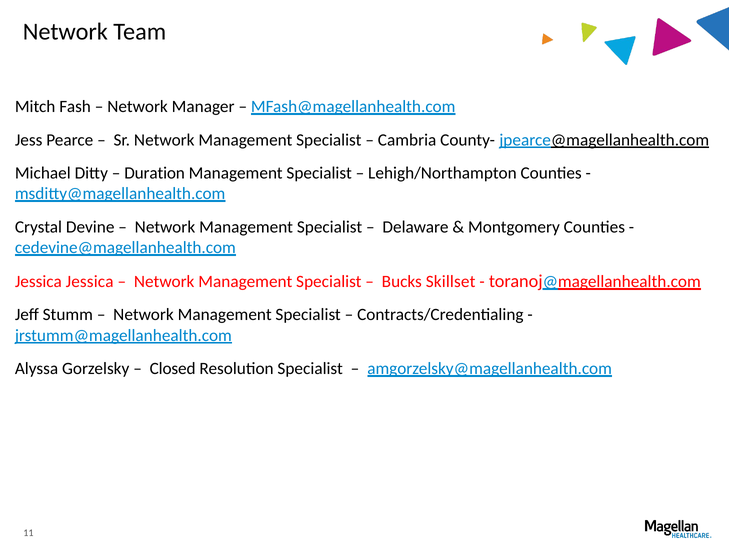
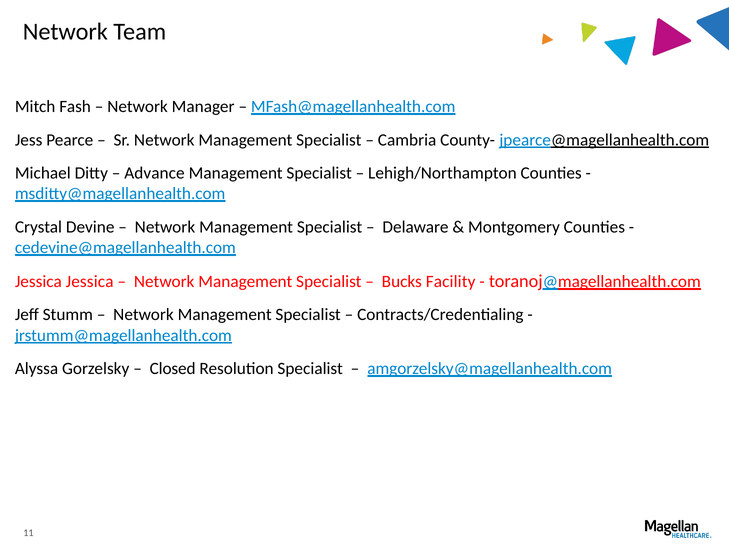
Duration: Duration -> Advance
Skillset: Skillset -> Facility
